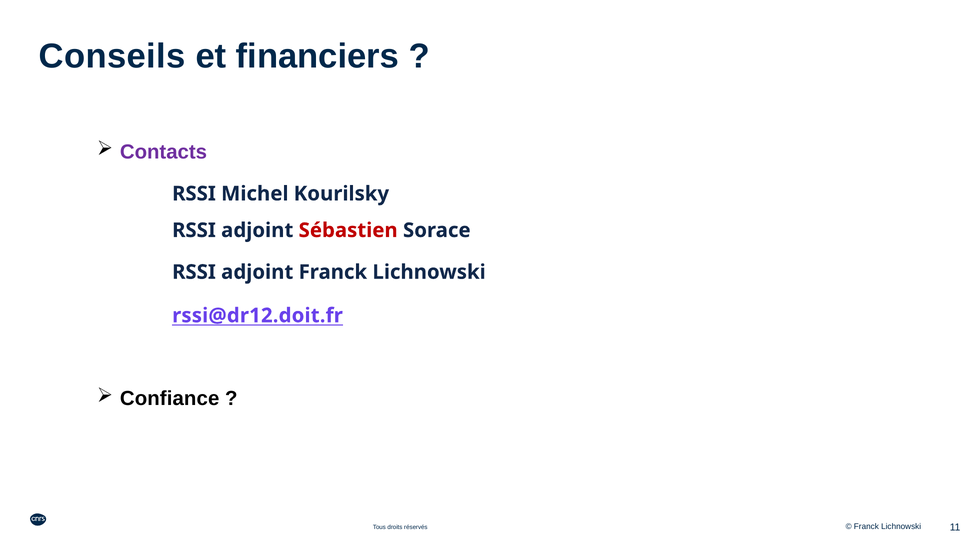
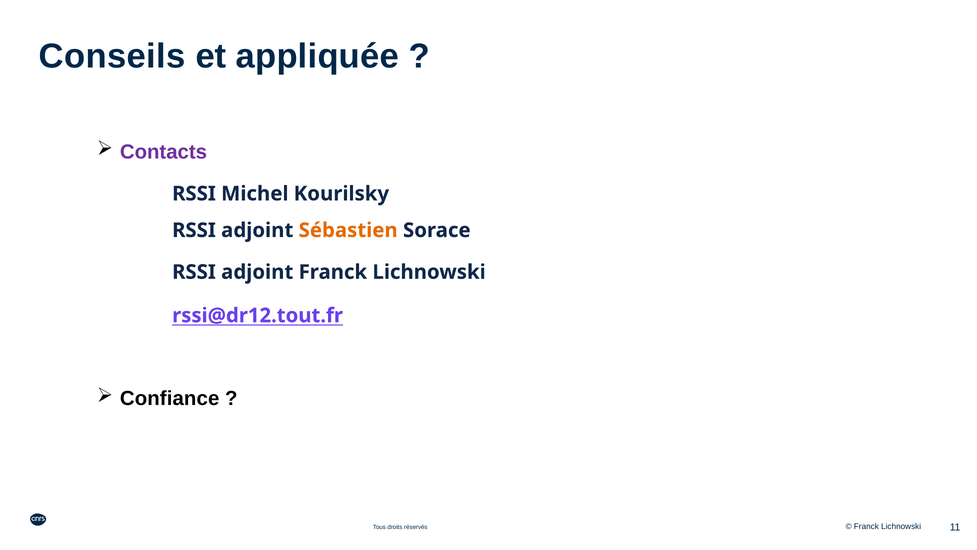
financiers: financiers -> appliquée
Sébastien colour: red -> orange
rssi@dr12.doit.fr: rssi@dr12.doit.fr -> rssi@dr12.tout.fr
